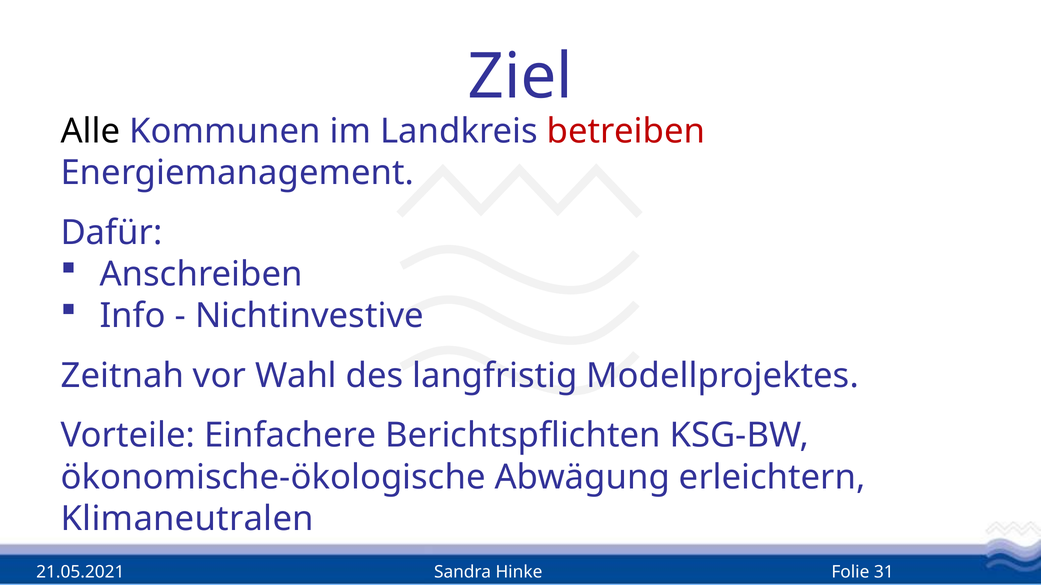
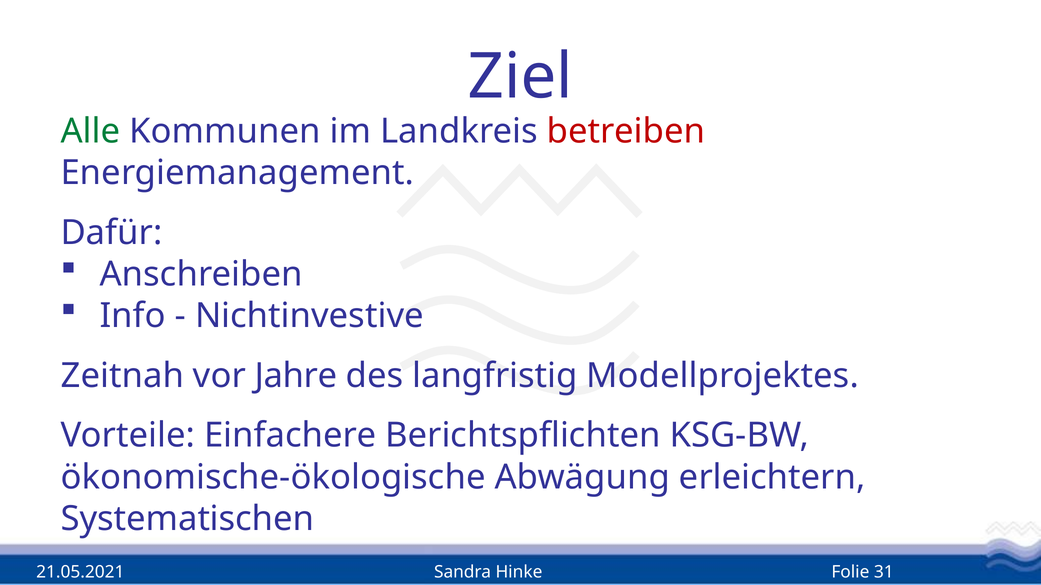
Alle colour: black -> green
Wahl: Wahl -> Jahre
Klimaneutralen: Klimaneutralen -> Systematischen
